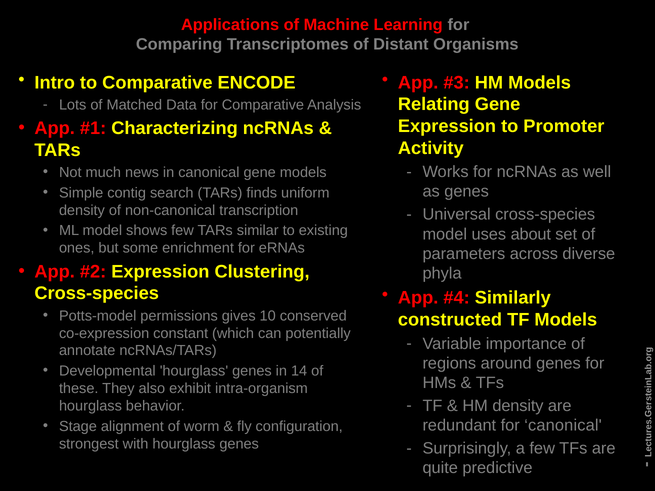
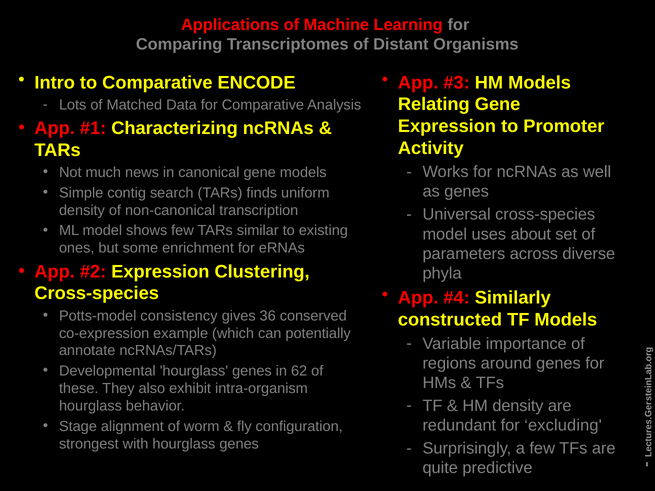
permissions: permissions -> consistency
10: 10 -> 36
constant: constant -> example
14: 14 -> 62
for canonical: canonical -> excluding
